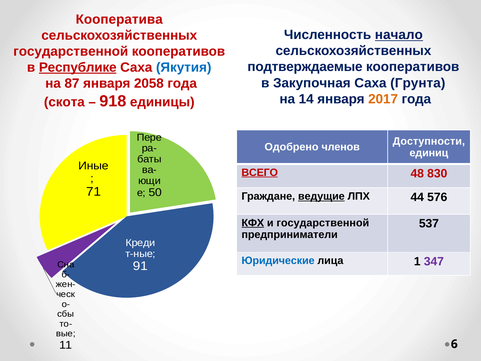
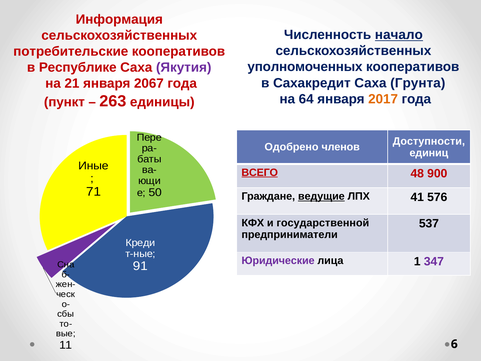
Кооператива: Кооператива -> Информация
государственной at (71, 51): государственной -> потребительские
подтверждаемые: подтверждаемые -> уполномоченных
Республике underline: present -> none
Якутия colour: blue -> purple
Закупочная: Закупочная -> Сахакредит
87: 87 -> 21
2058: 2058 -> 2067
14: 14 -> 64
скота: скота -> пункт
918: 918 -> 263
830: 830 -> 900
44: 44 -> 41
КФХ underline: present -> none
Юридические colour: blue -> purple
